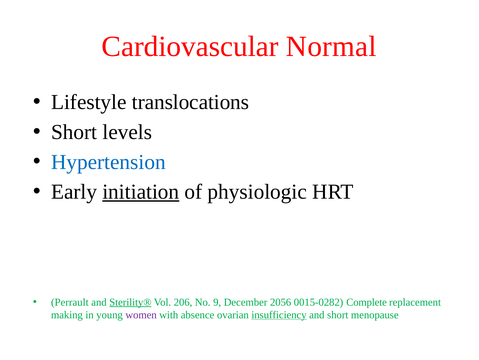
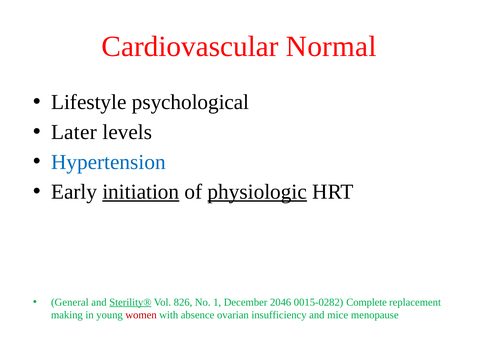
translocations: translocations -> psychological
Short at (74, 132): Short -> Later
physiologic underline: none -> present
Perrault: Perrault -> General
206: 206 -> 826
9: 9 -> 1
2056: 2056 -> 2046
women colour: purple -> red
insufficiency underline: present -> none
and short: short -> mice
